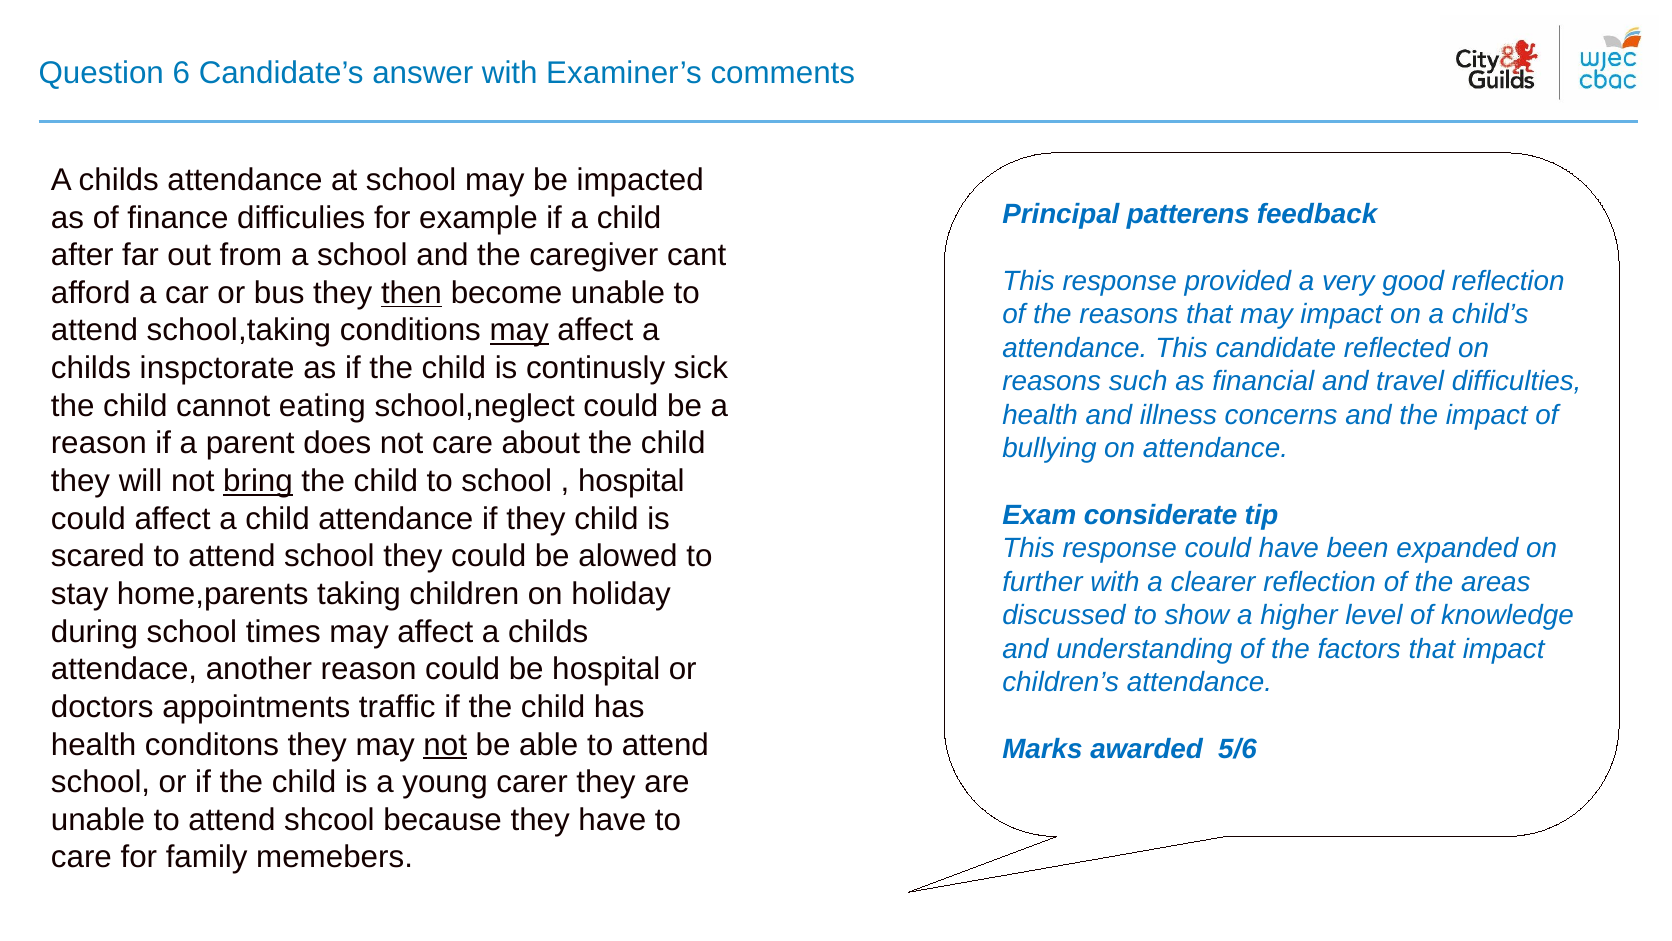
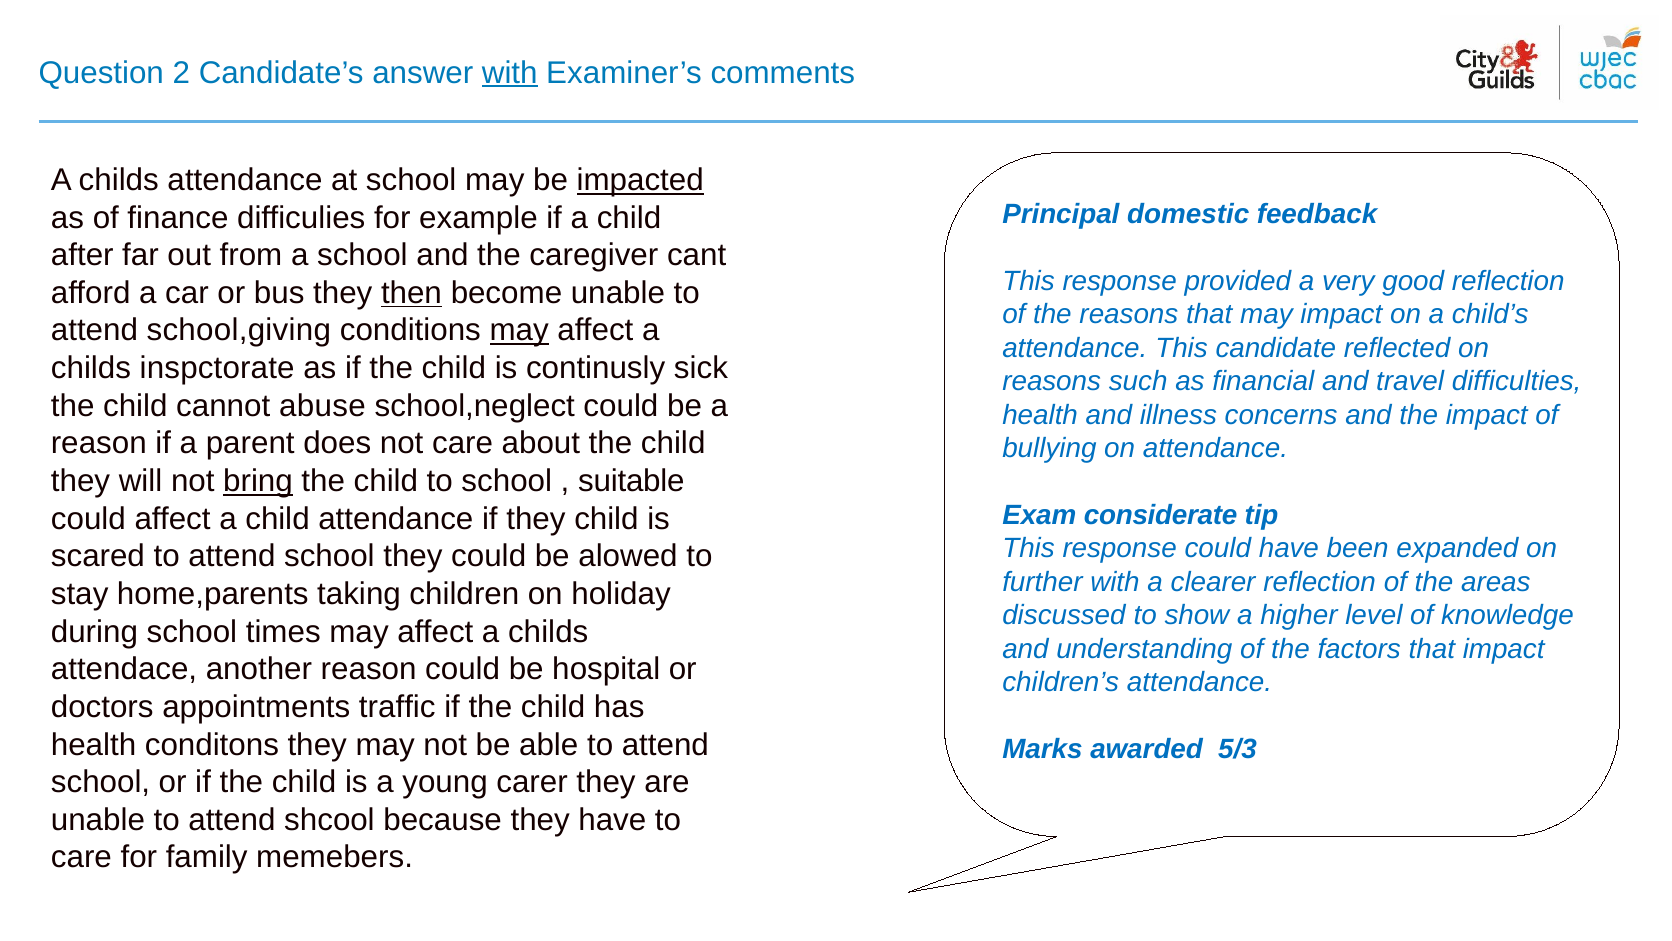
6: 6 -> 2
with underline: none -> present
impacted underline: none -> present
patterens: patterens -> domestic
school,taking: school,taking -> school,giving
eating: eating -> abuse
hospital at (631, 481): hospital -> suitable
not at (445, 744) underline: present -> none
5/6: 5/6 -> 5/3
